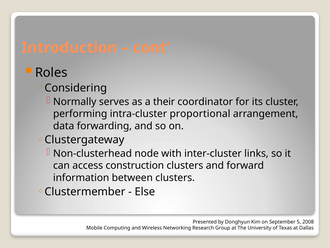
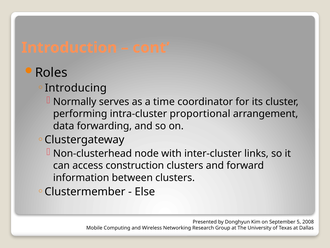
Considering: Considering -> Introducing
their: their -> time
